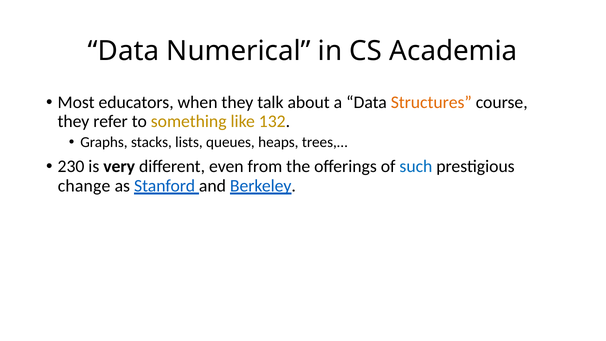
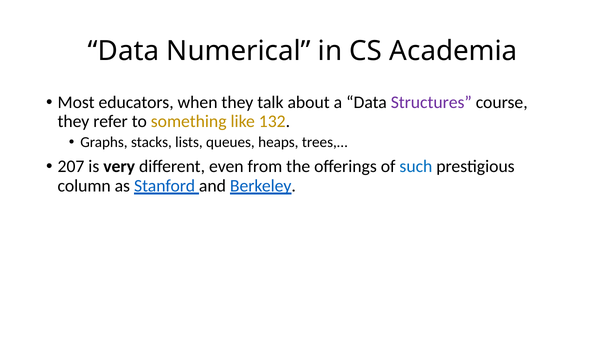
Structures colour: orange -> purple
230: 230 -> 207
change: change -> column
